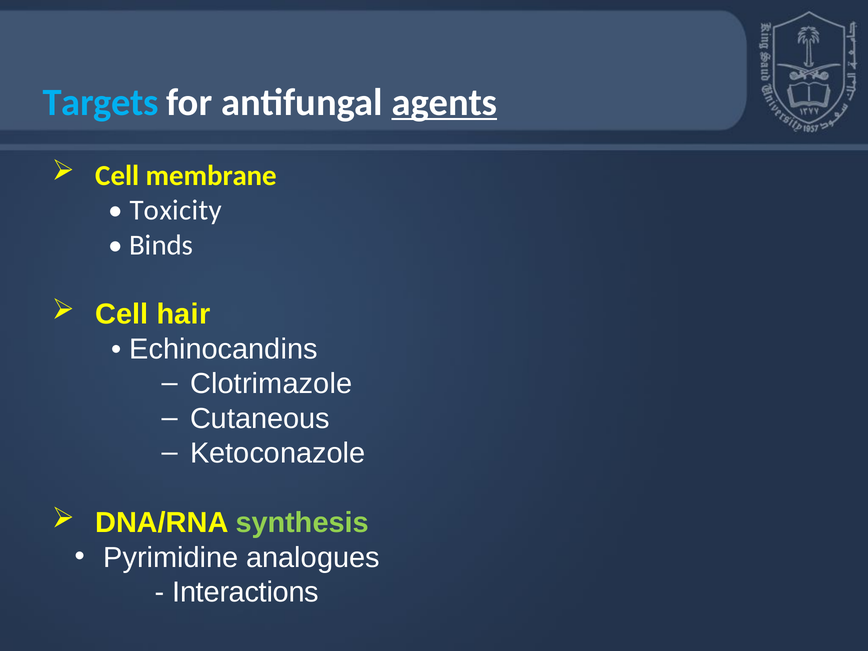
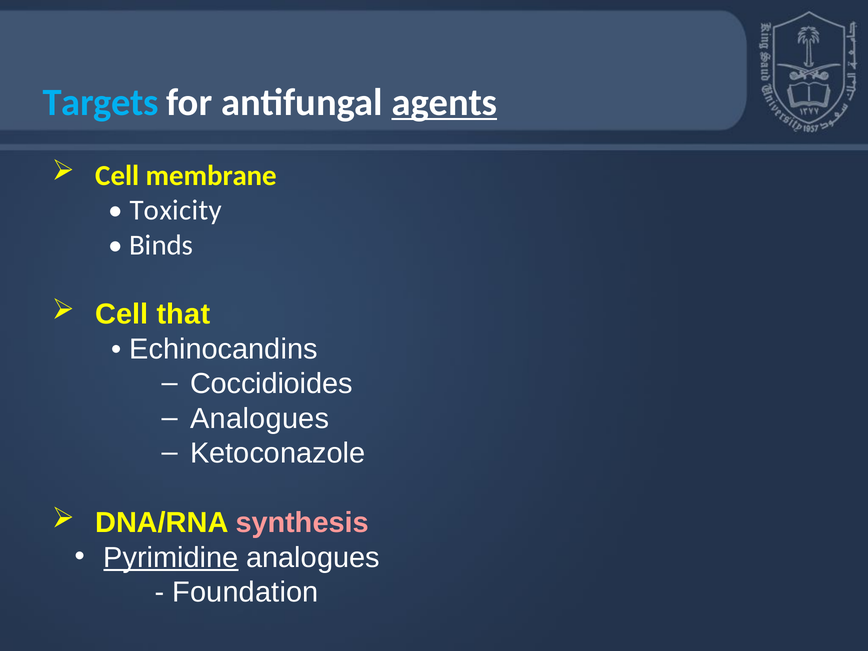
hair: hair -> that
Clotrimazole: Clotrimazole -> Coccidioides
Cutaneous at (260, 419): Cutaneous -> Analogues
synthesis colour: light green -> pink
Pyrimidine underline: none -> present
Interactions: Interactions -> Foundation
